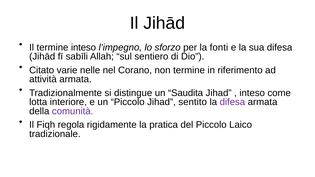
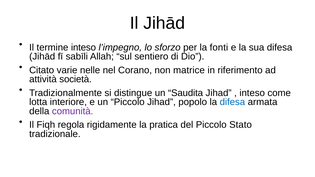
non termine: termine -> matrice
attività armata: armata -> società
sentito: sentito -> popolo
difesa at (232, 102) colour: purple -> blue
Laico: Laico -> Stato
